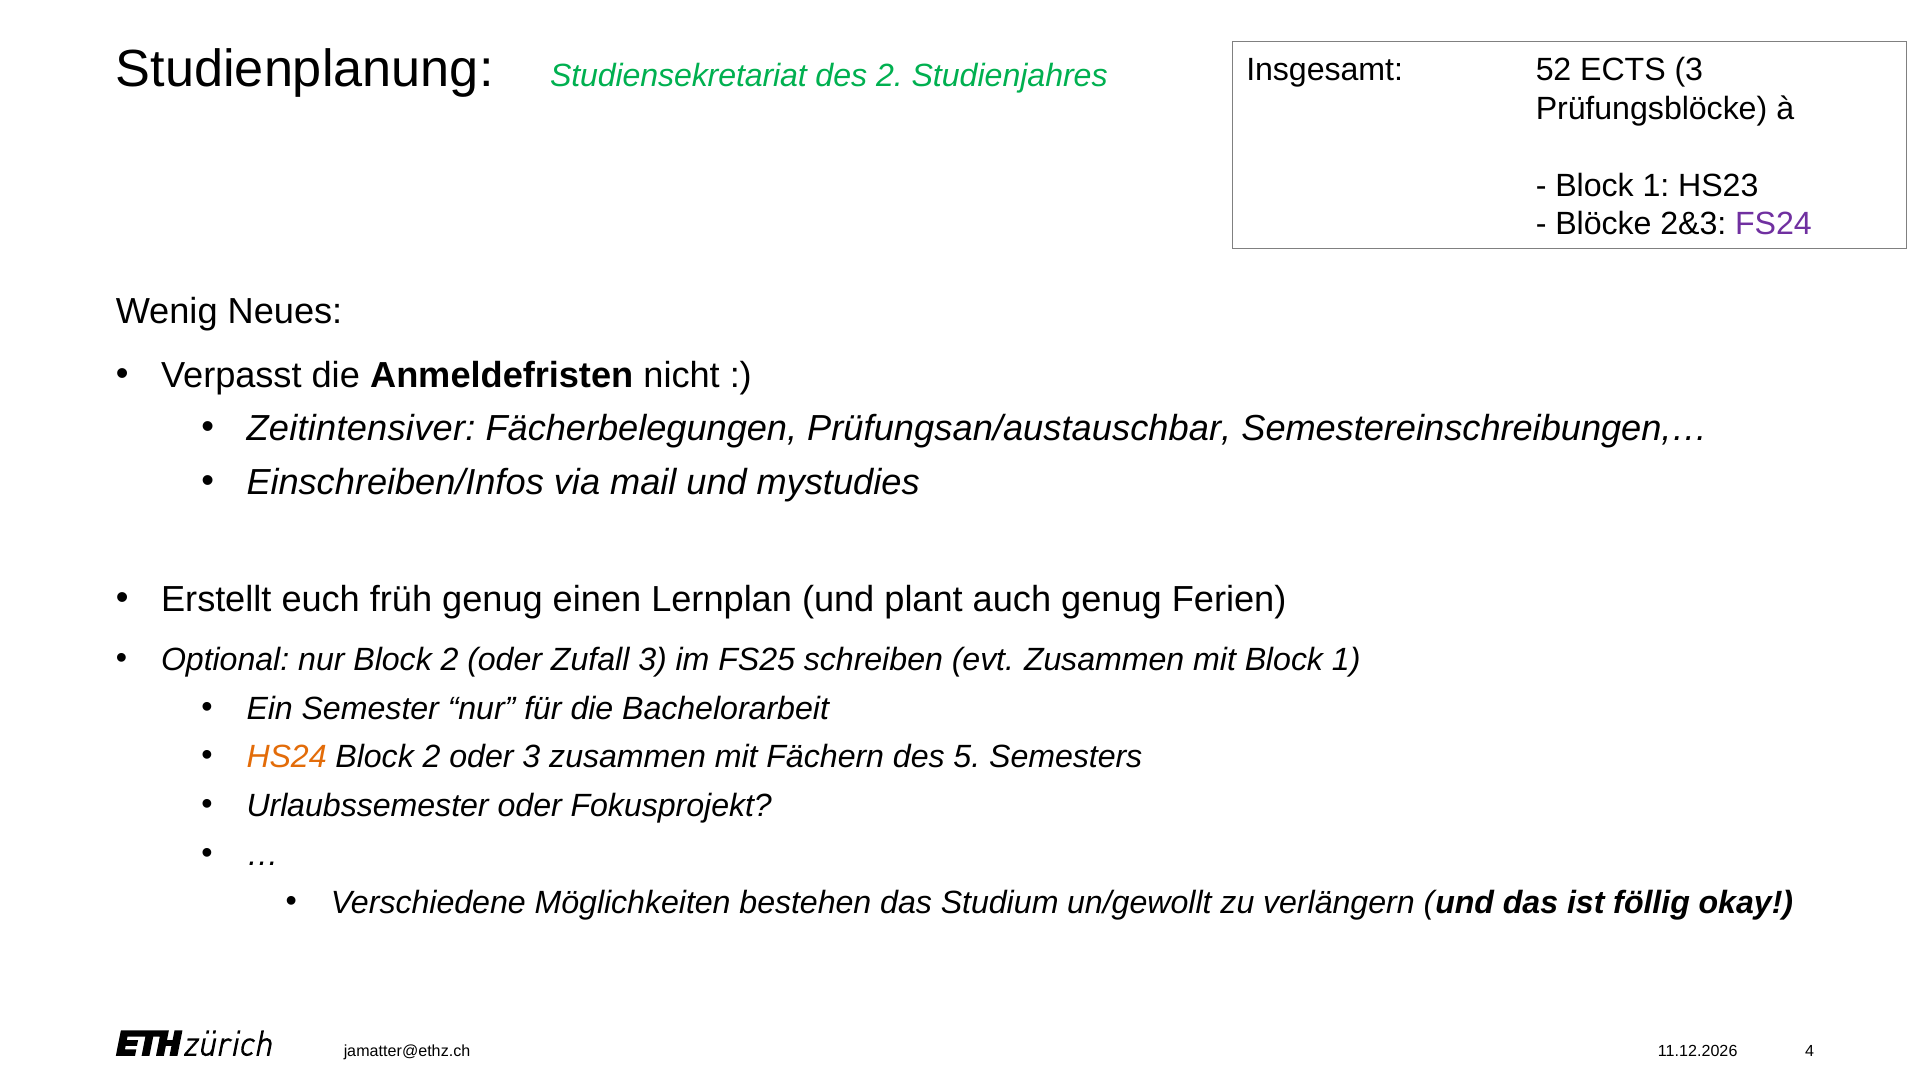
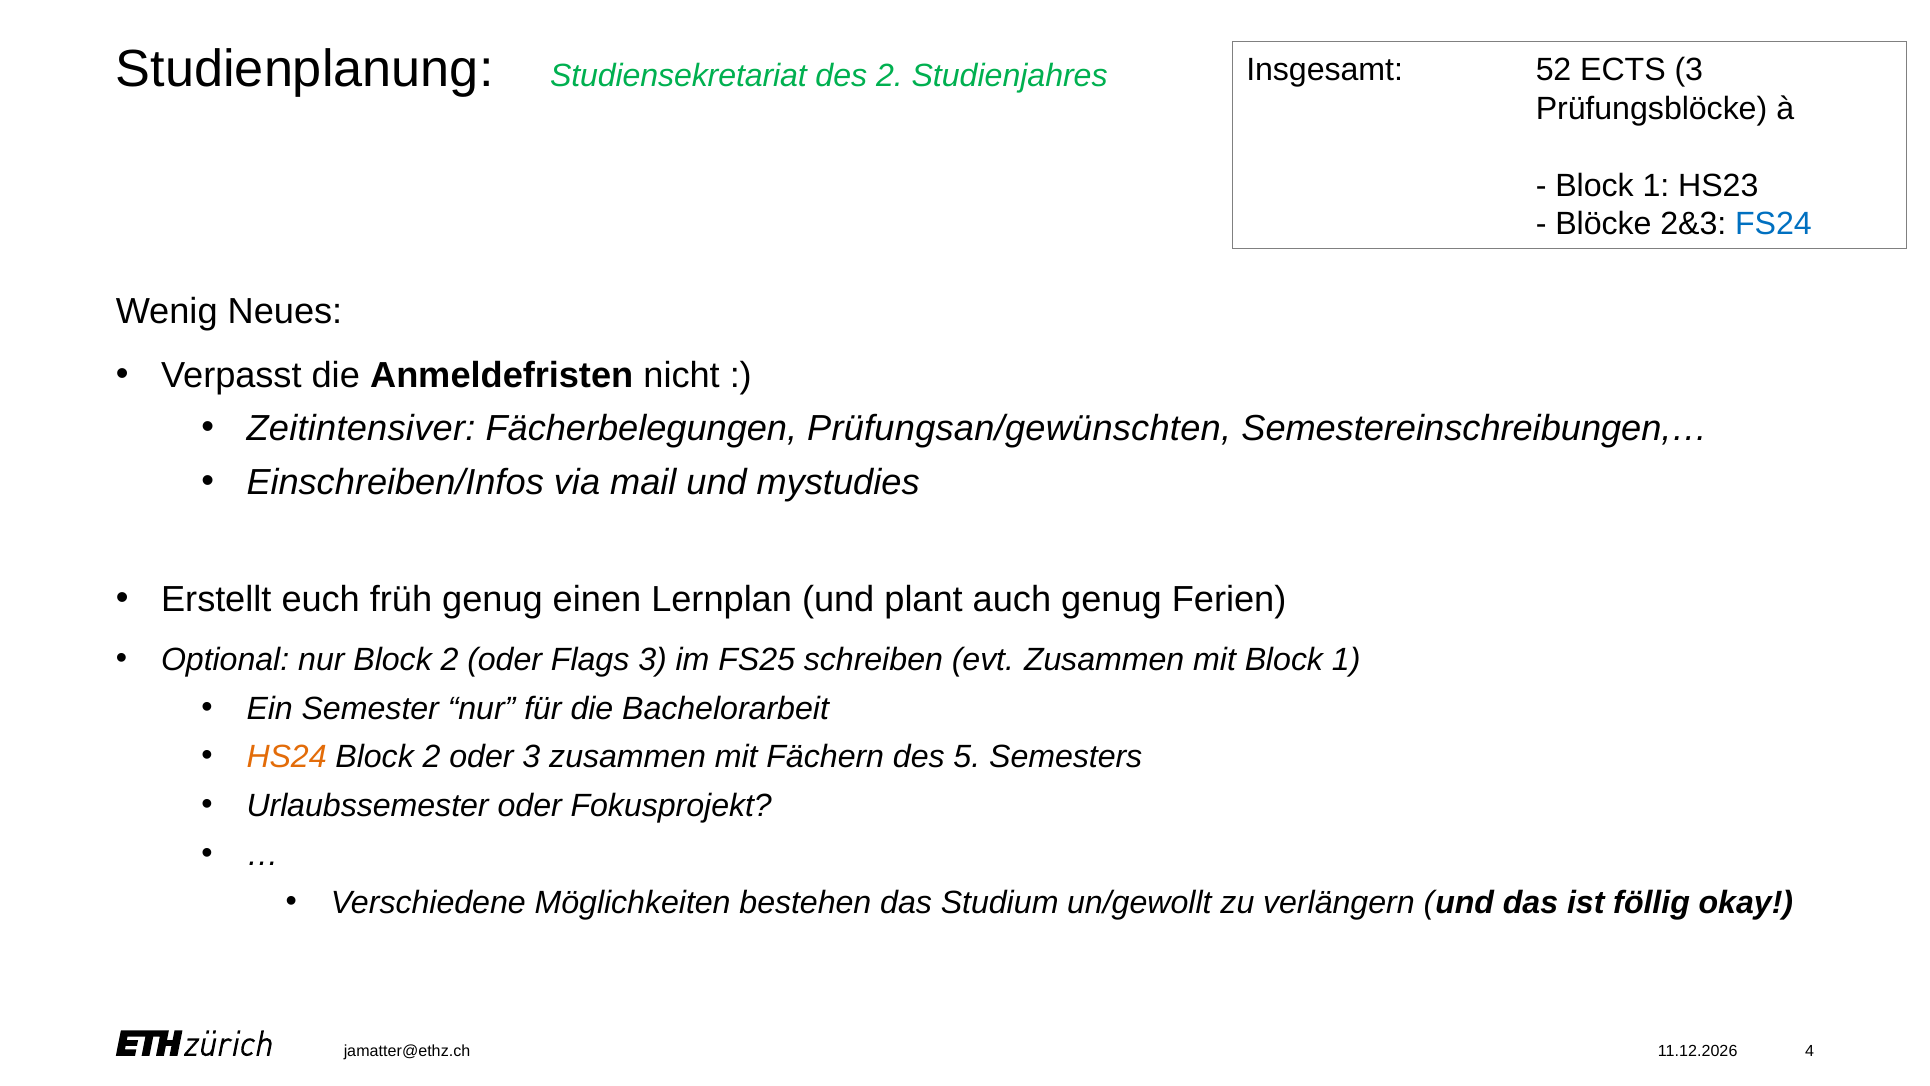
FS24 colour: purple -> blue
Prüfungsan/austauschbar: Prüfungsan/austauschbar -> Prüfungsan/gewünschten
Zufall: Zufall -> Flags
